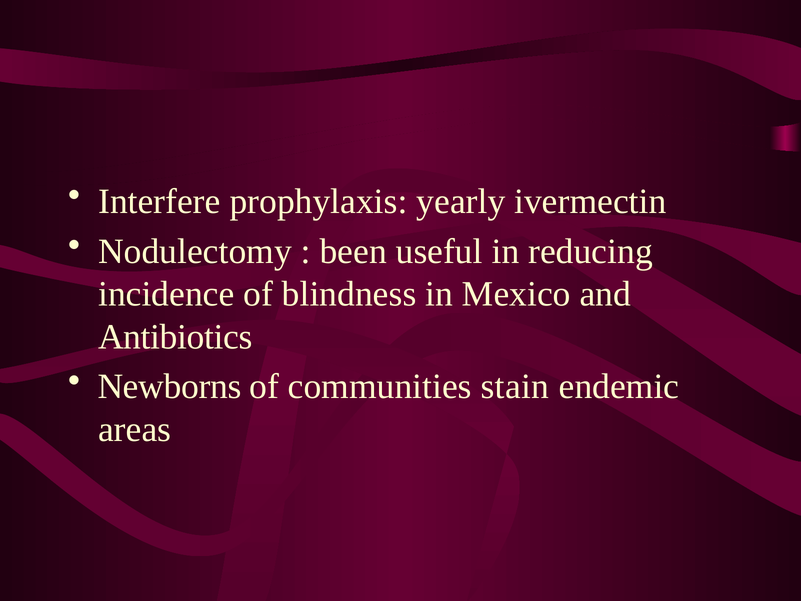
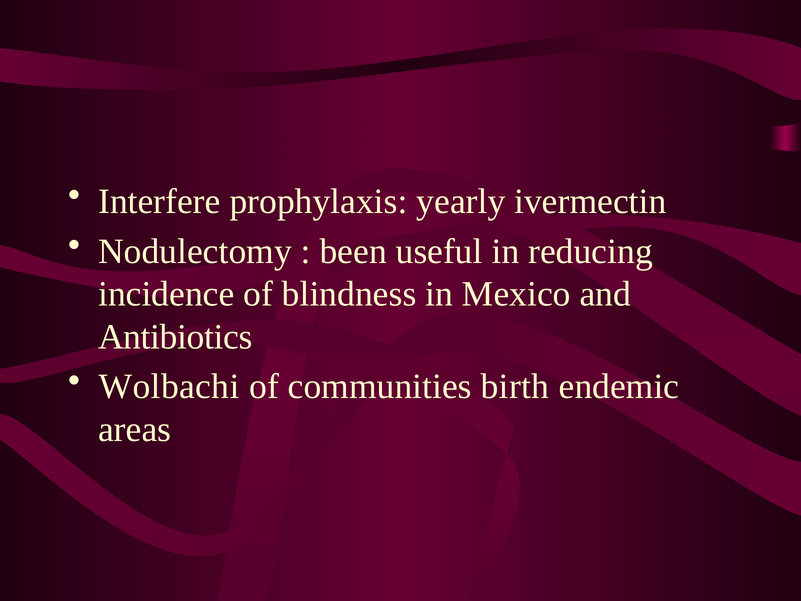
Newborns: Newborns -> Wolbachi
stain: stain -> birth
